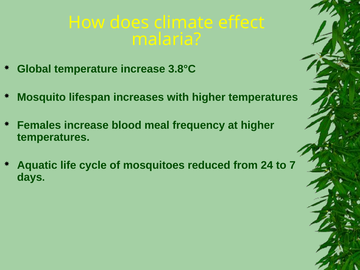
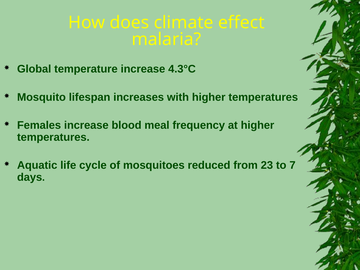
3.8°C: 3.8°C -> 4.3°C
24: 24 -> 23
